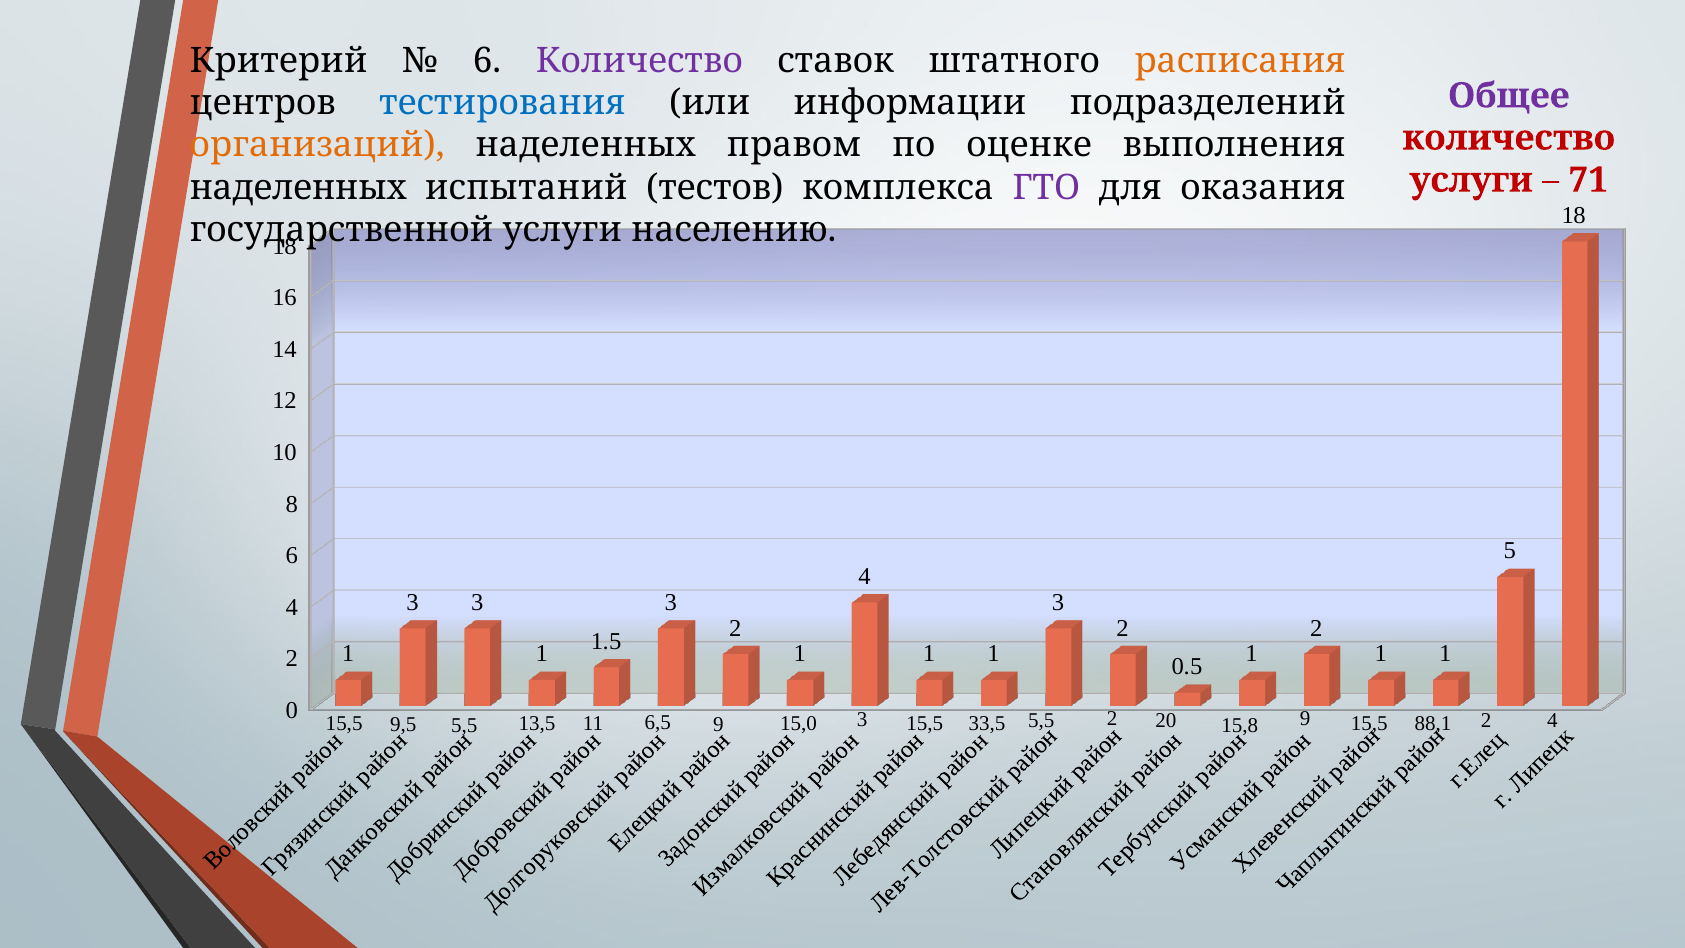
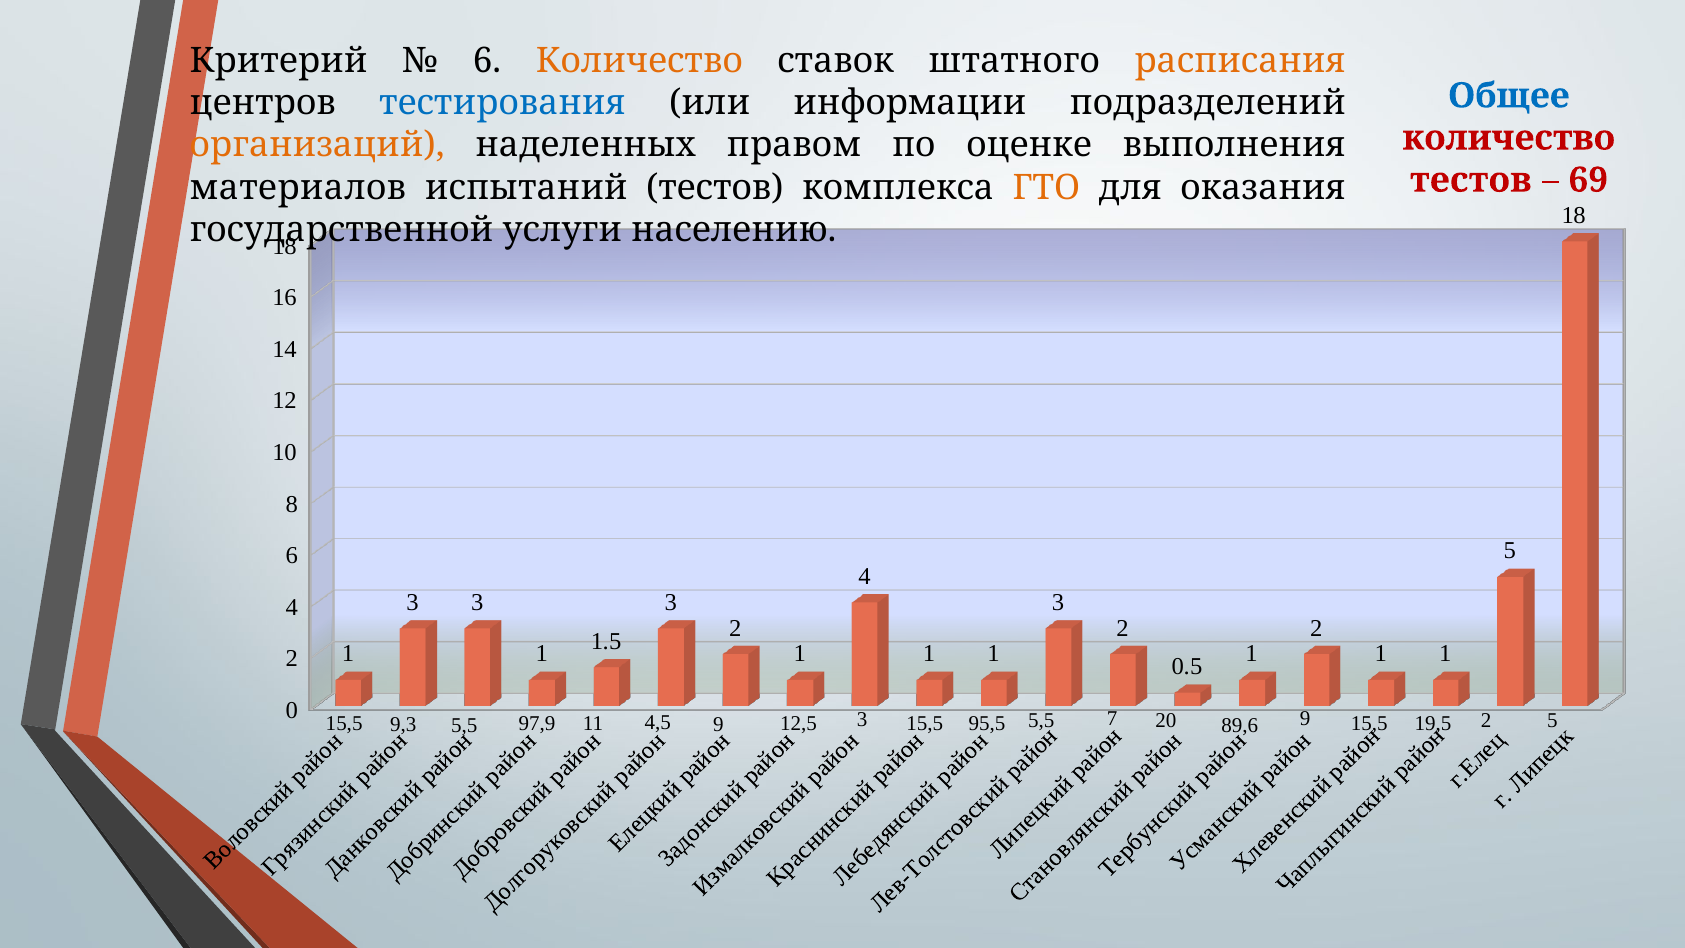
Количество at (639, 61) colour: purple -> orange
Общее colour: purple -> blue
услуги at (1471, 180): услуги -> тестов
71: 71 -> 69
наделенных at (298, 187): наделенных -> материалов
ГТО colour: purple -> orange
9,5: 9,5 -> 9,3
13,5: 13,5 -> 97,9
6,5: 6,5 -> 4,5
15,0: 15,0 -> 12,5
33,5: 33,5 -> 95,5
5,5 2: 2 -> 7
15,8: 15,8 -> 89,6
88,1: 88,1 -> 19,5
4 at (1552, 720): 4 -> 5
